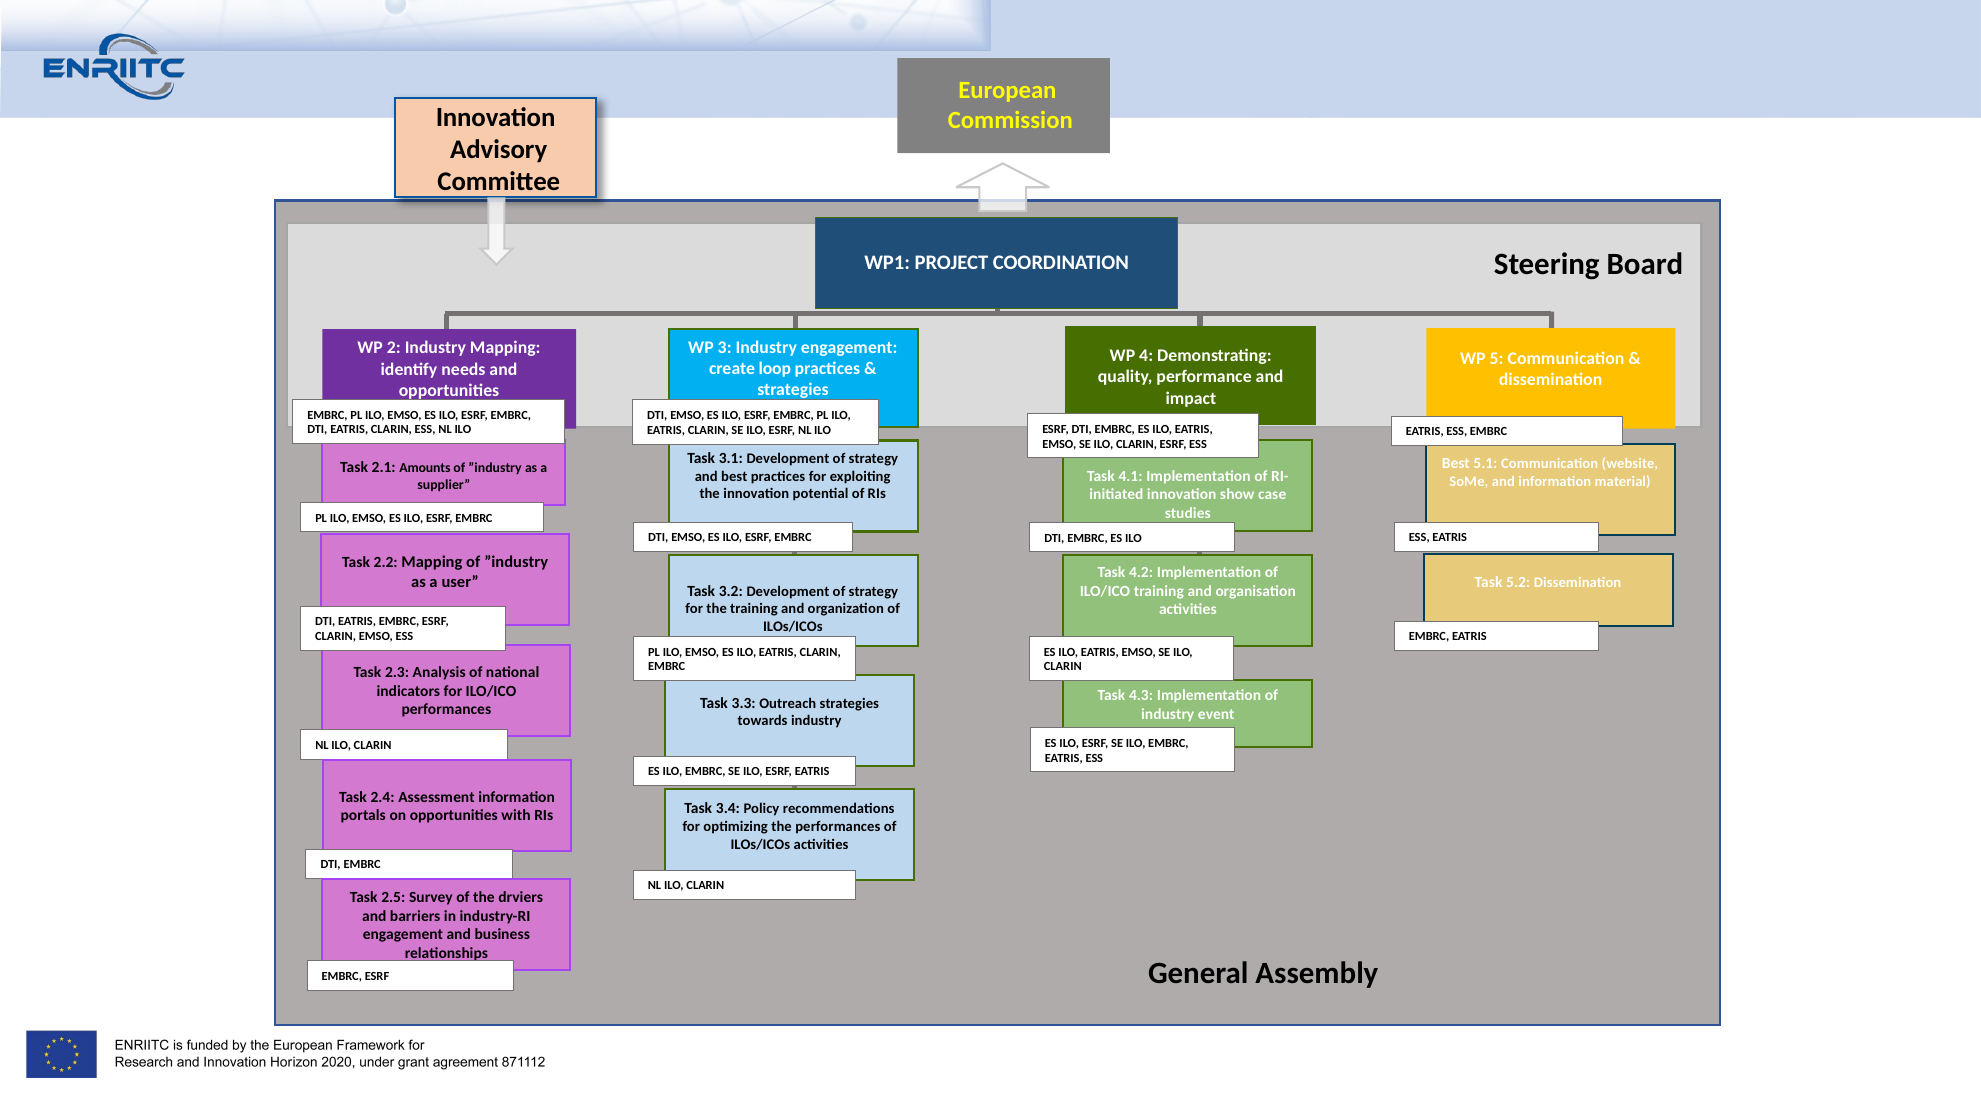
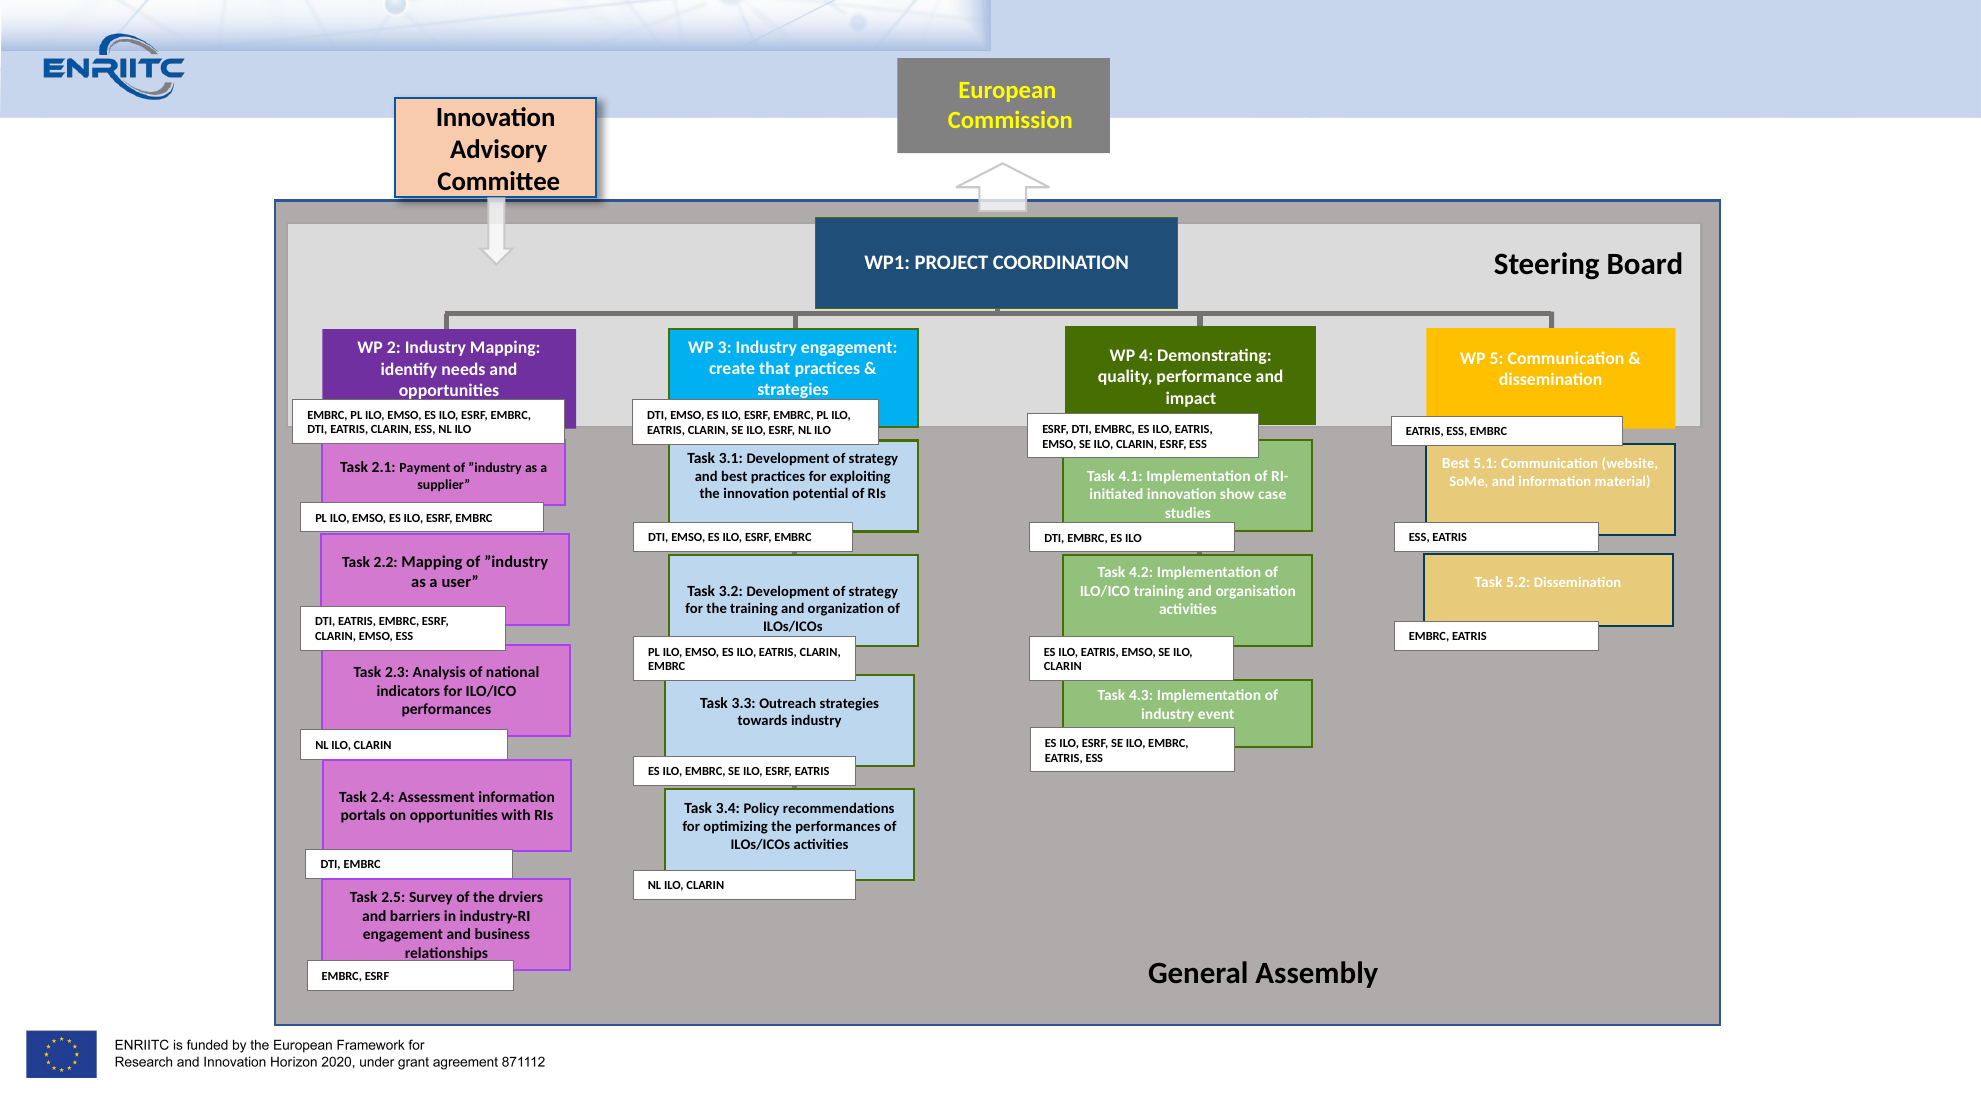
loop: loop -> that
Amounts: Amounts -> Payment
